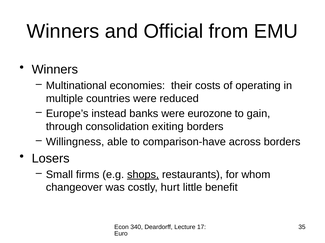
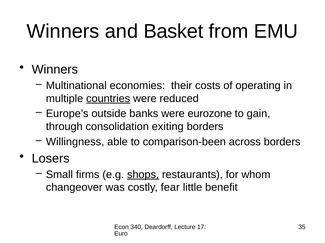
Official: Official -> Basket
countries underline: none -> present
instead: instead -> outside
comparison-have: comparison-have -> comparison-been
hurt: hurt -> fear
